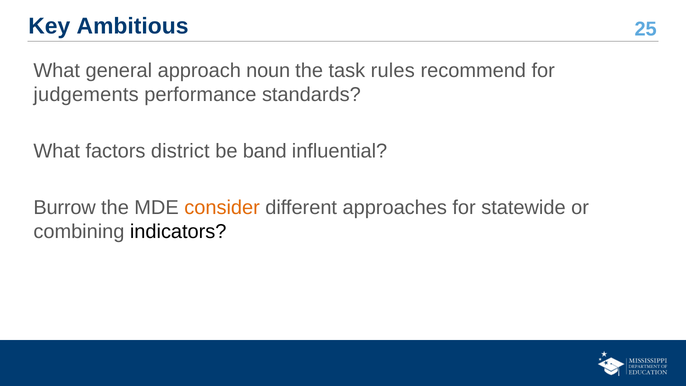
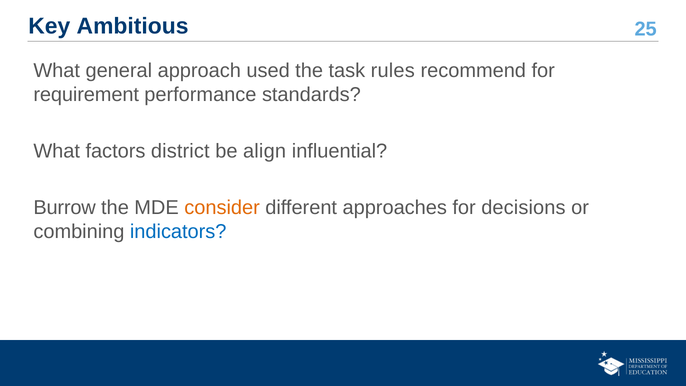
noun: noun -> used
judgements: judgements -> requirement
band: band -> align
statewide: statewide -> decisions
indicators colour: black -> blue
